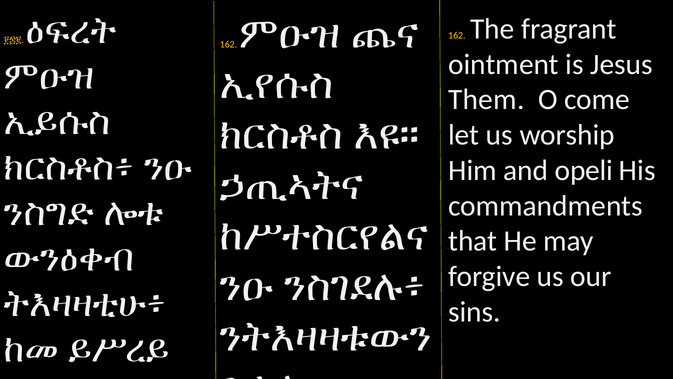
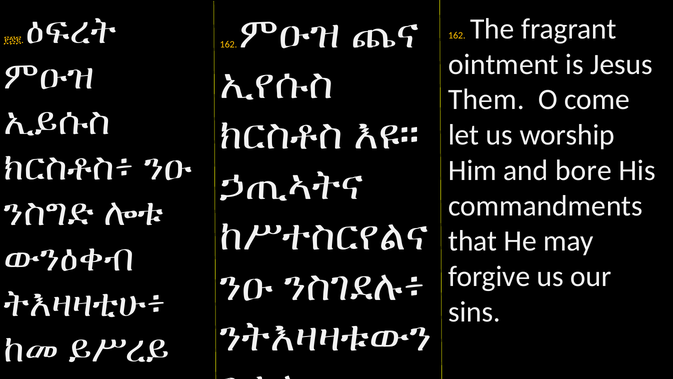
opeli: opeli -> bore
